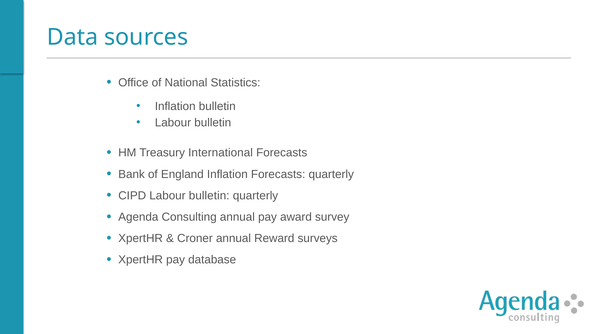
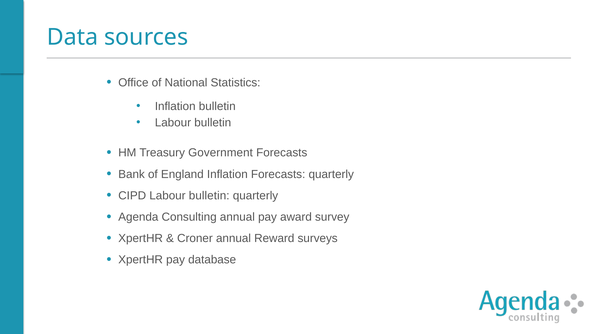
International: International -> Government
